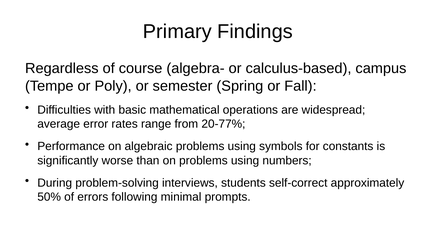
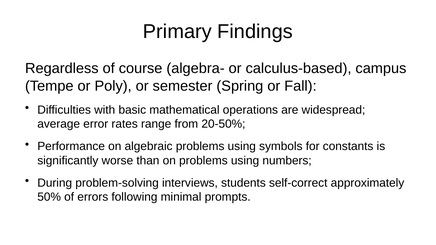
20-77%: 20-77% -> 20-50%
